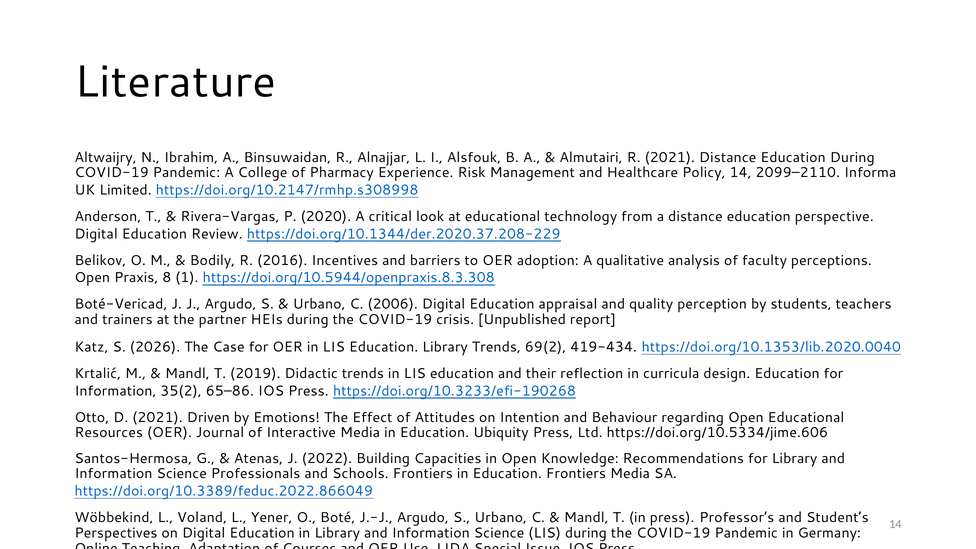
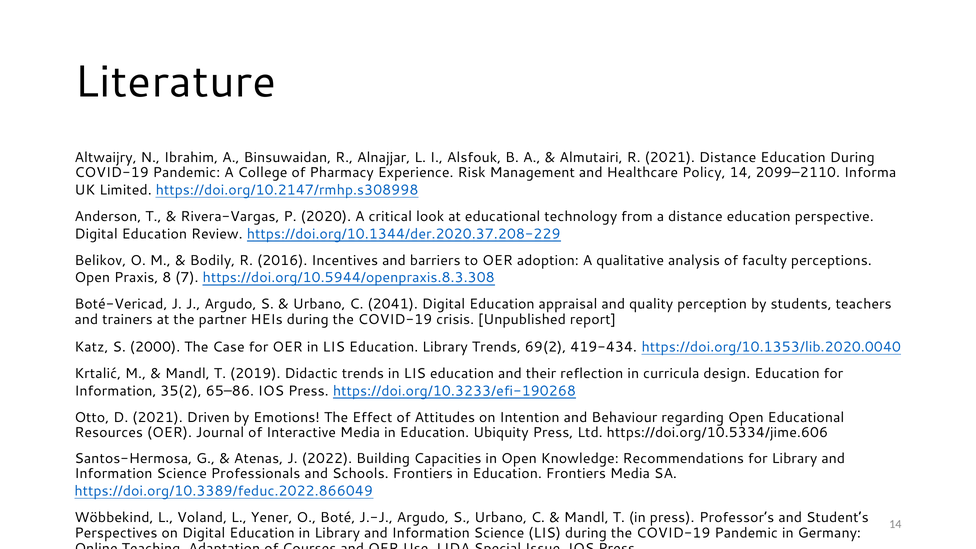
1: 1 -> 7
2006: 2006 -> 2041
2026: 2026 -> 2000
